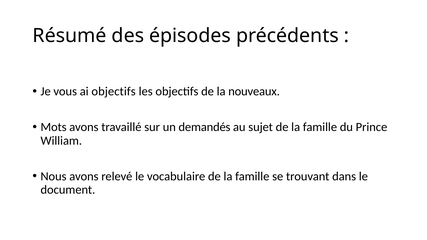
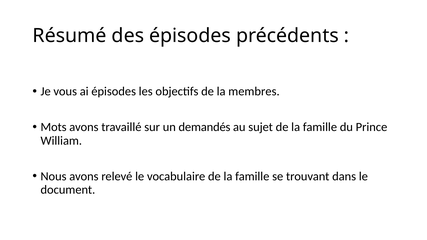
ai objectifs: objectifs -> épisodes
nouveaux: nouveaux -> membres
